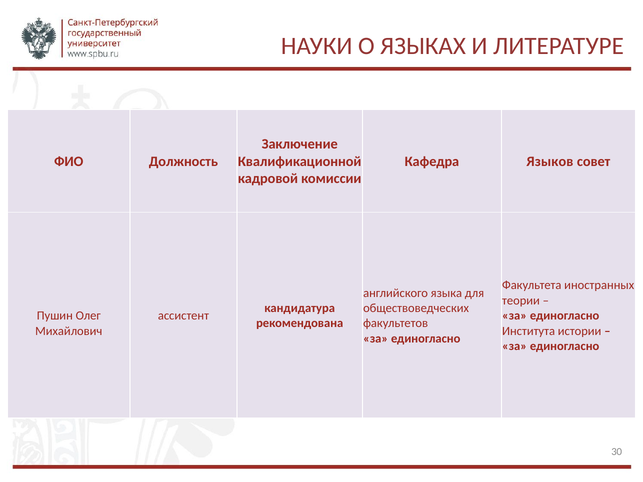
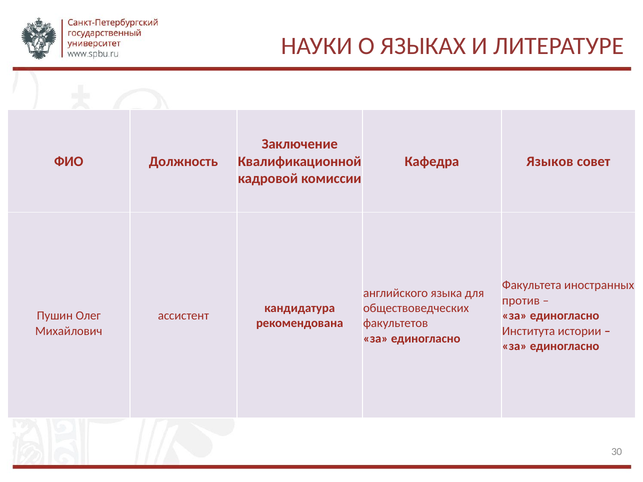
теории: теории -> против
